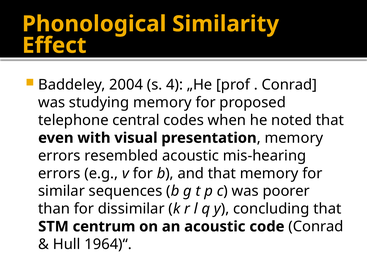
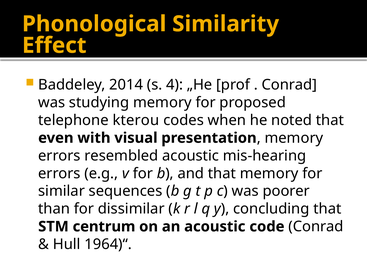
2004: 2004 -> 2014
central: central -> kterou
